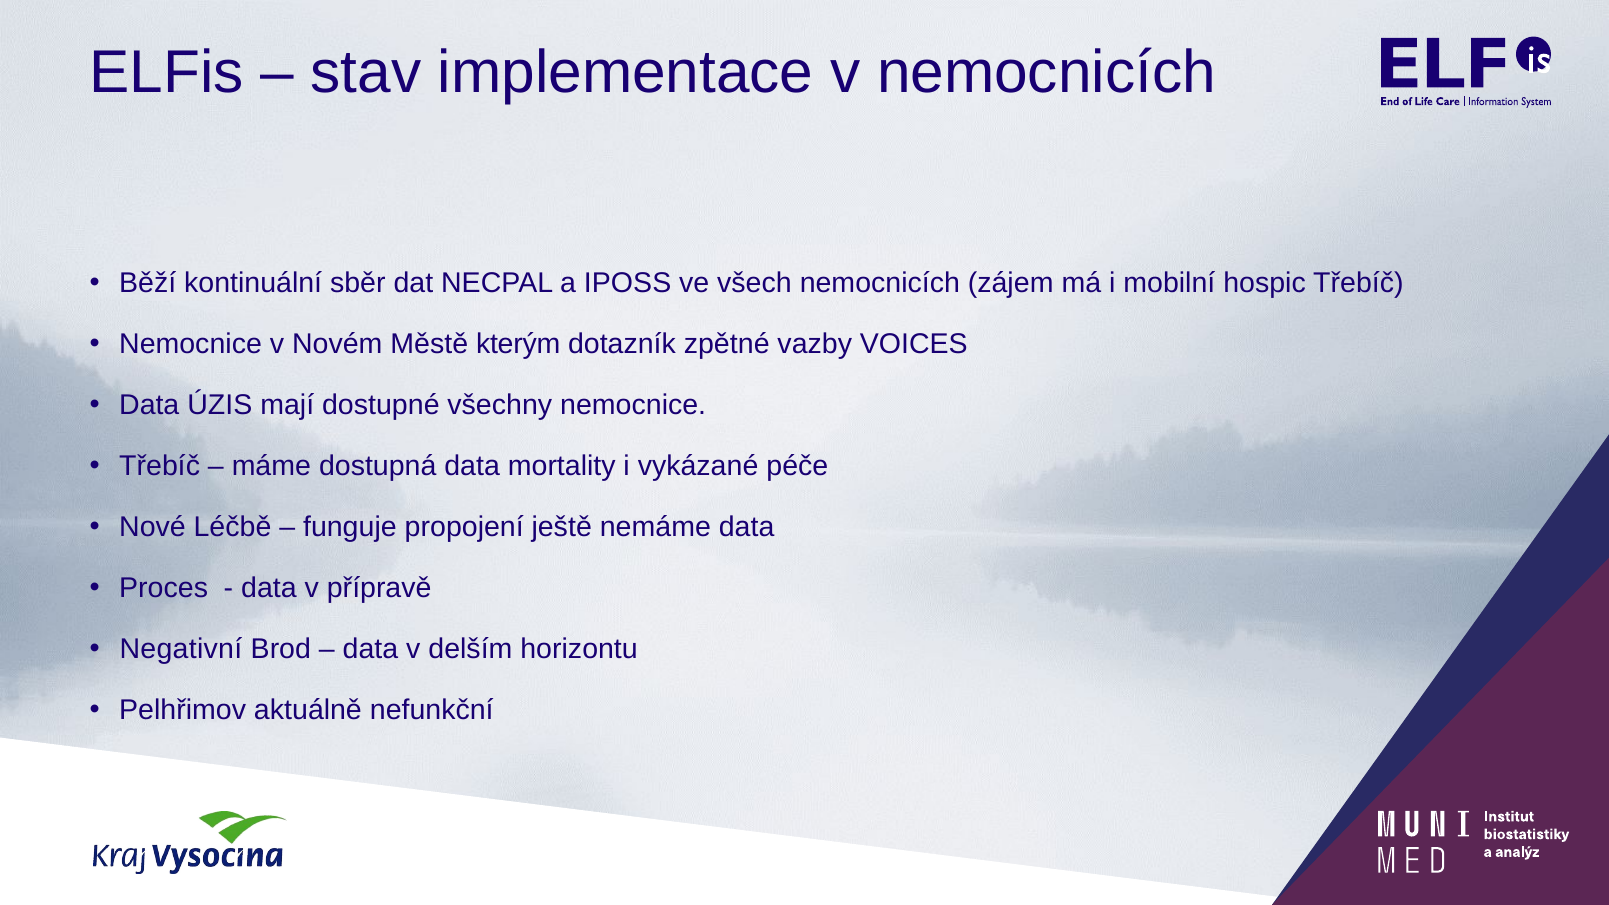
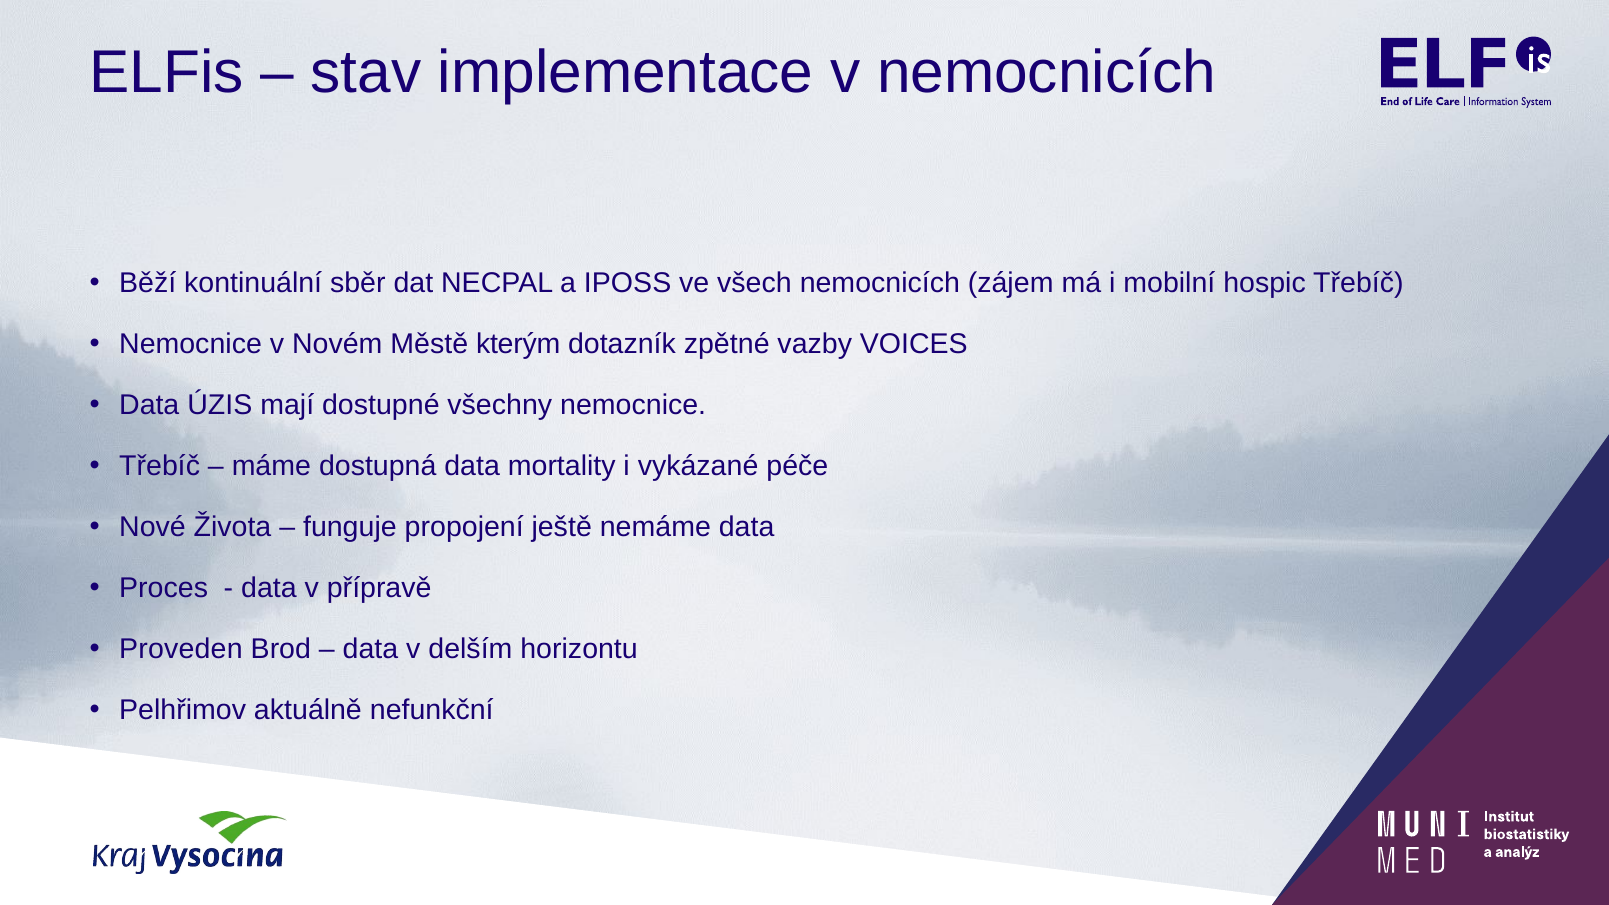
Léčbě: Léčbě -> Života
Negativní: Negativní -> Proveden
